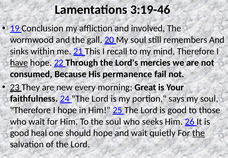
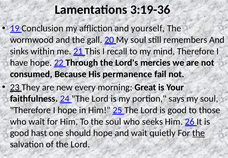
3:19-46: 3:19-46 -> 3:19-36
involved: involved -> yourself
have underline: present -> none
heal: heal -> hast
